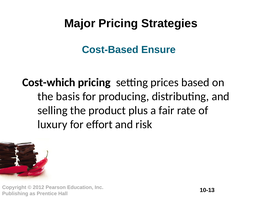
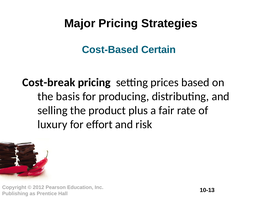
Ensure: Ensure -> Certain
Cost-which: Cost-which -> Cost-break
